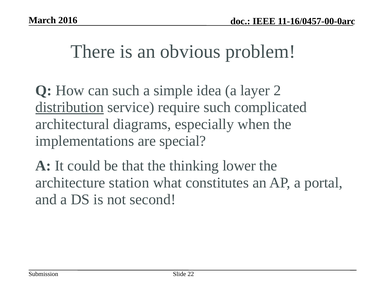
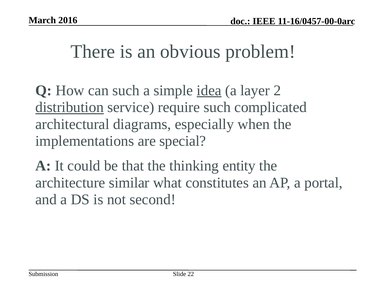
idea underline: none -> present
lower: lower -> entity
station: station -> similar
